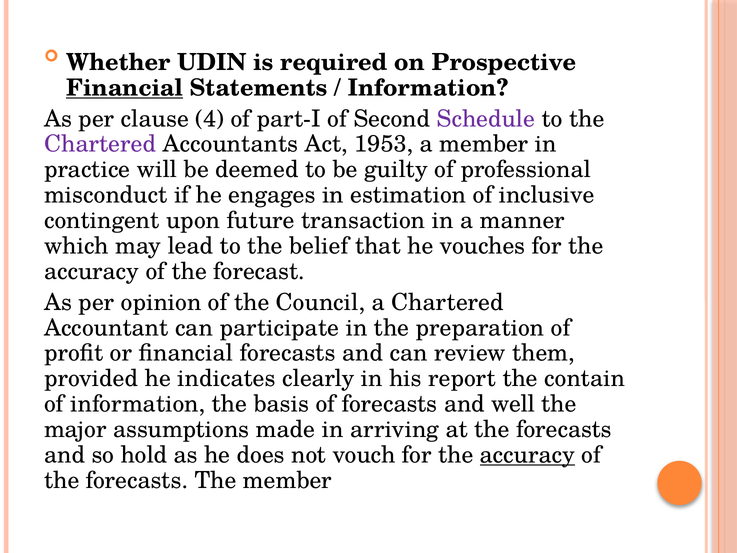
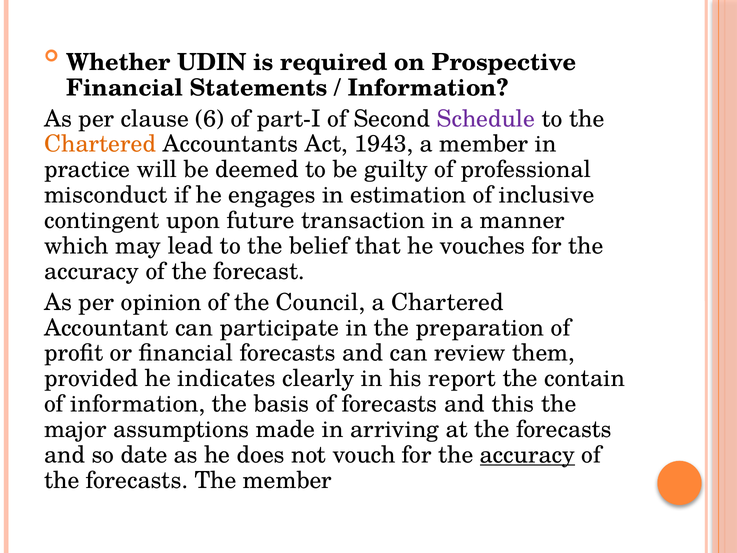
Financial at (125, 88) underline: present -> none
4: 4 -> 6
Chartered at (100, 144) colour: purple -> orange
1953: 1953 -> 1943
well: well -> this
hold: hold -> date
